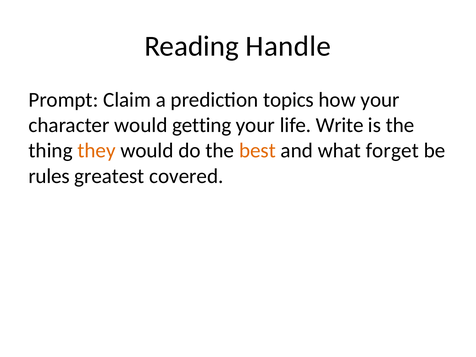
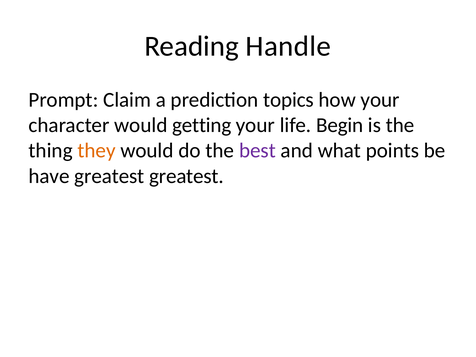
Write: Write -> Begin
best colour: orange -> purple
forget: forget -> points
rules: rules -> have
greatest covered: covered -> greatest
